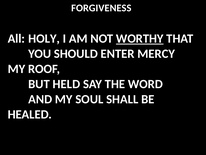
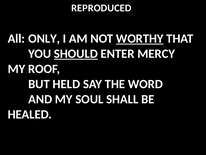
FORGIVENESS: FORGIVENESS -> REPRODUCED
HOLY: HOLY -> ONLY
SHOULD underline: none -> present
